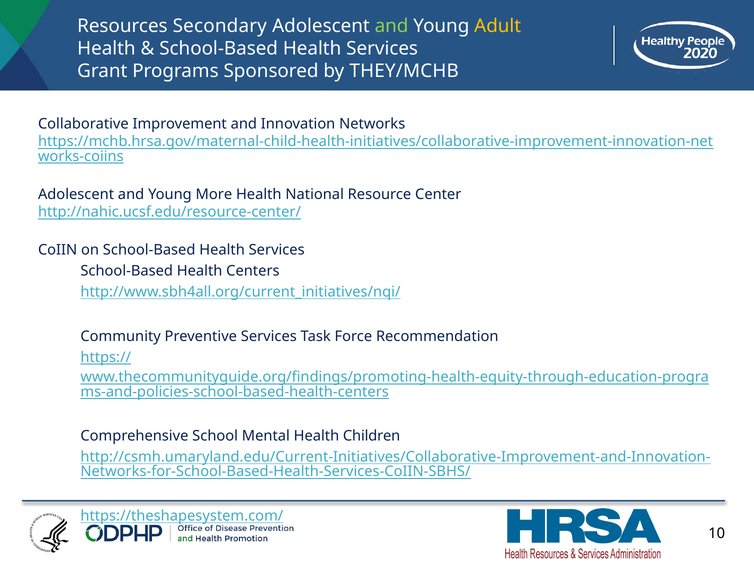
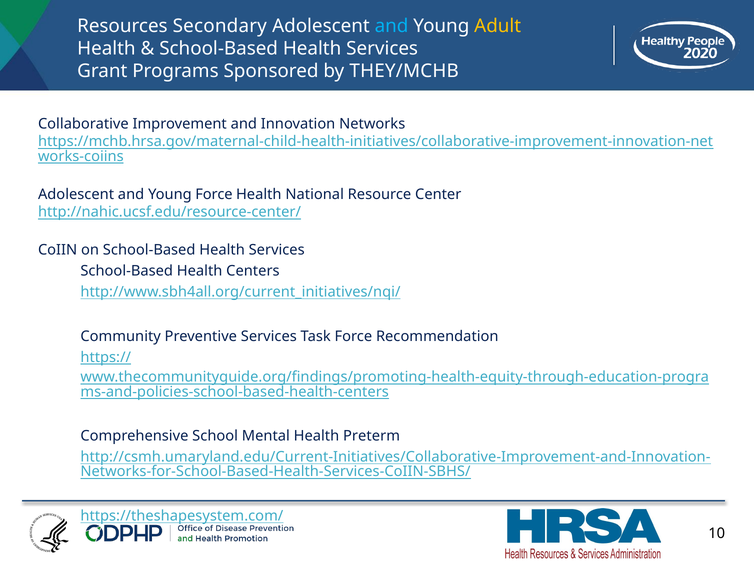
and at (392, 26) colour: light green -> light blue
Young More: More -> Force
Children: Children -> Preterm
